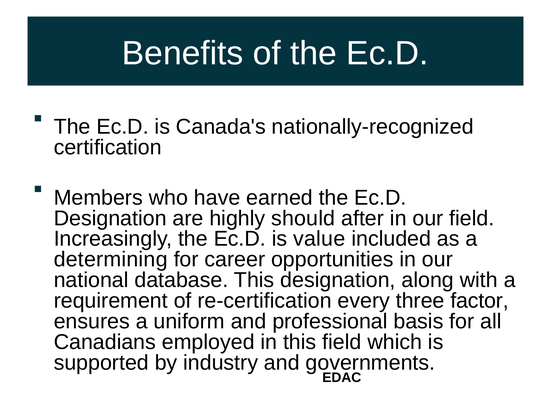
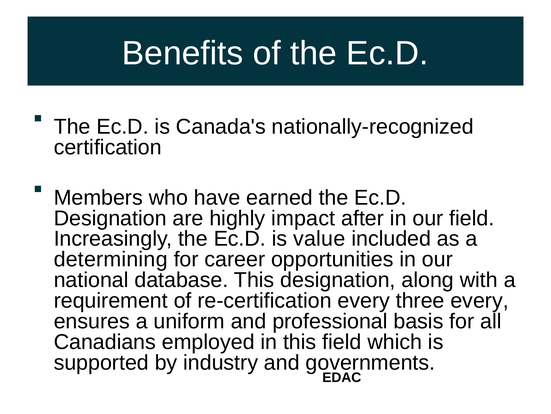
should: should -> impact
three factor: factor -> every
